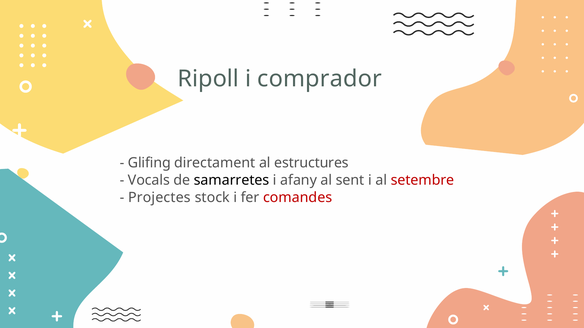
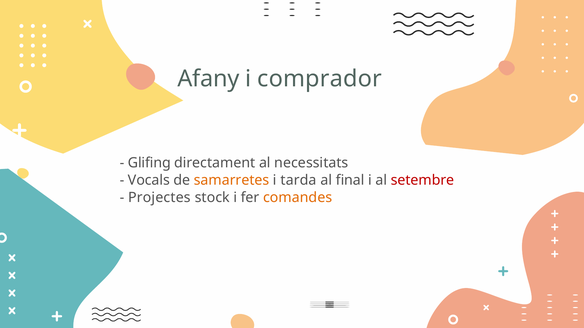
Ripoll: Ripoll -> Afany
estructures: estructures -> necessitats
samarretes colour: black -> orange
afany: afany -> tarda
sent: sent -> final
comandes colour: red -> orange
